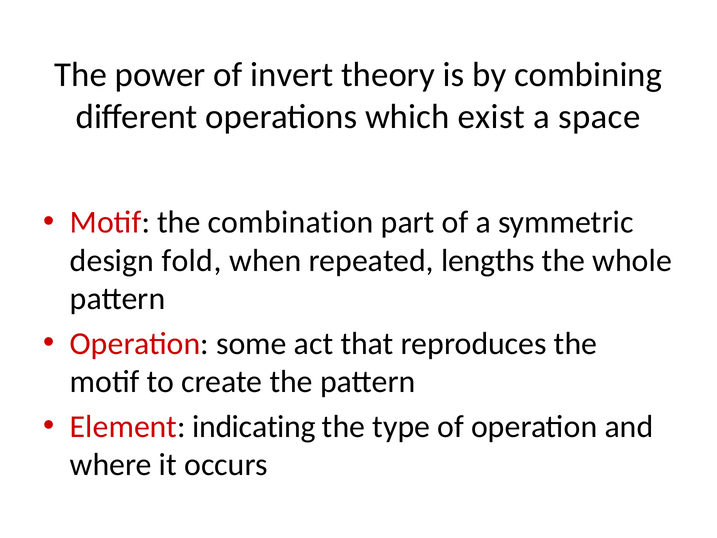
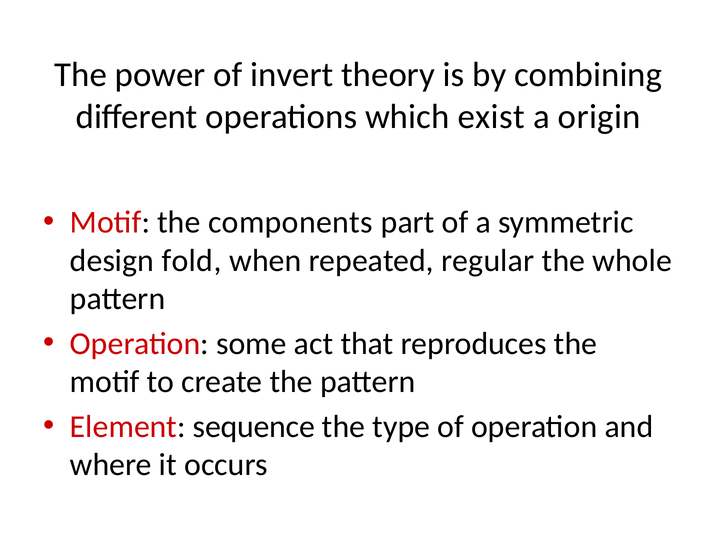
space: space -> origin
combination: combination -> components
lengths: lengths -> regular
indicating: indicating -> sequence
